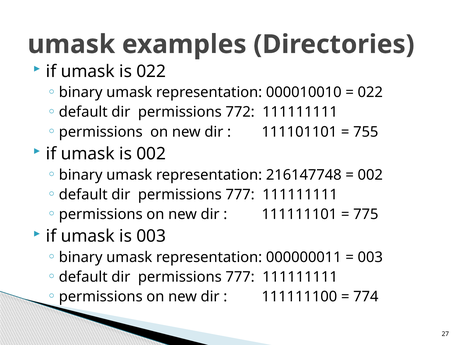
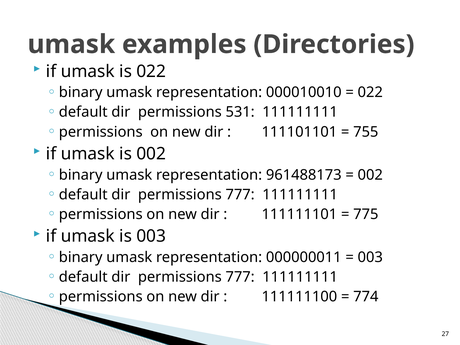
772: 772 -> 531
216147748: 216147748 -> 961488173
